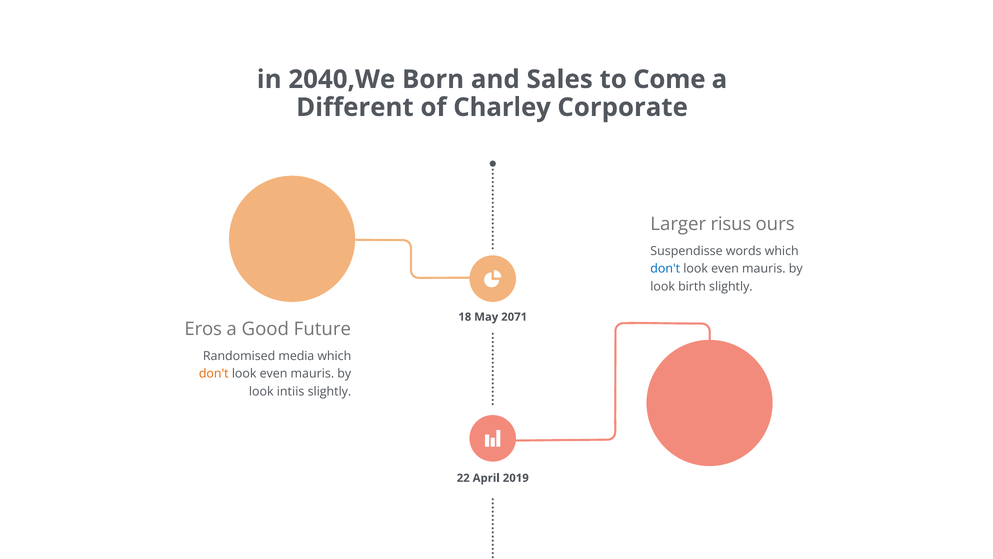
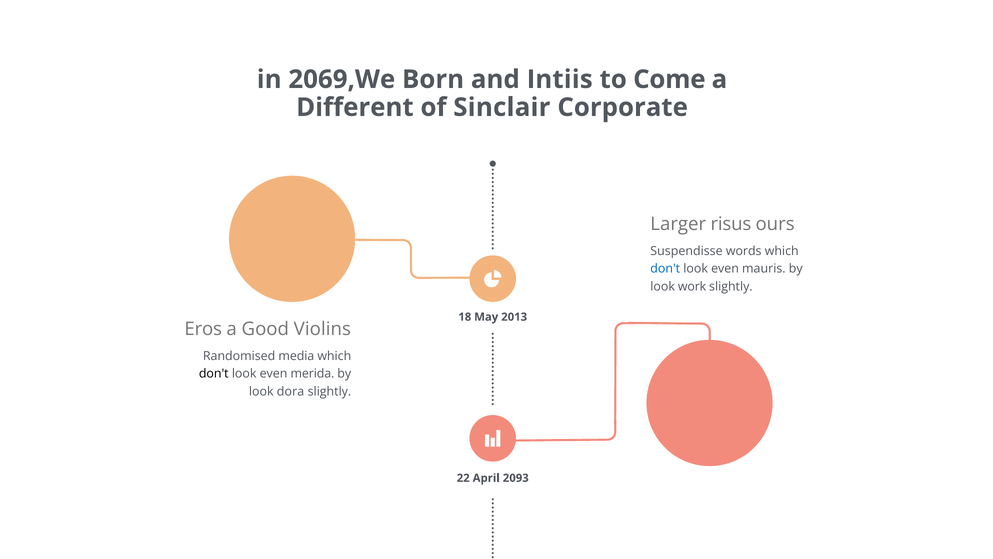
2040,We: 2040,We -> 2069,We
Sales: Sales -> Intiis
Charley: Charley -> Sinclair
birth: birth -> work
2071: 2071 -> 2013
Future: Future -> Violins
don't at (214, 374) colour: orange -> black
mauris at (312, 374): mauris -> merida
intiis: intiis -> dora
2019: 2019 -> 2093
